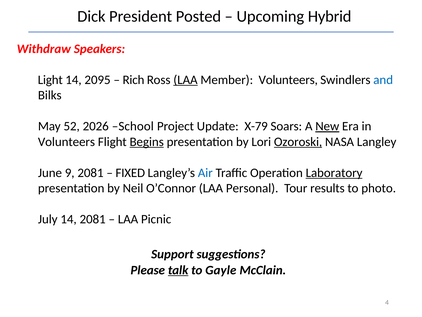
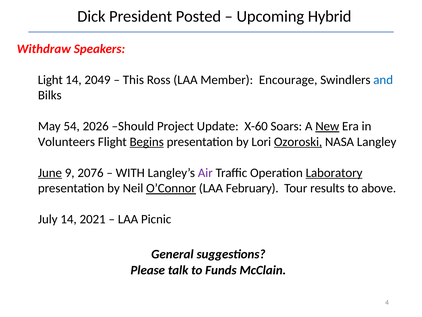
2095: 2095 -> 2049
Rich: Rich -> This
LAA at (185, 80) underline: present -> none
Member Volunteers: Volunteers -> Encourage
52: 52 -> 54
School: School -> Should
X-79: X-79 -> X-60
June underline: none -> present
9 2081: 2081 -> 2076
FIXED: FIXED -> WITH
Air colour: blue -> purple
O’Connor underline: none -> present
Personal: Personal -> February
photo: photo -> above
14 2081: 2081 -> 2021
Support: Support -> General
talk underline: present -> none
Gayle: Gayle -> Funds
